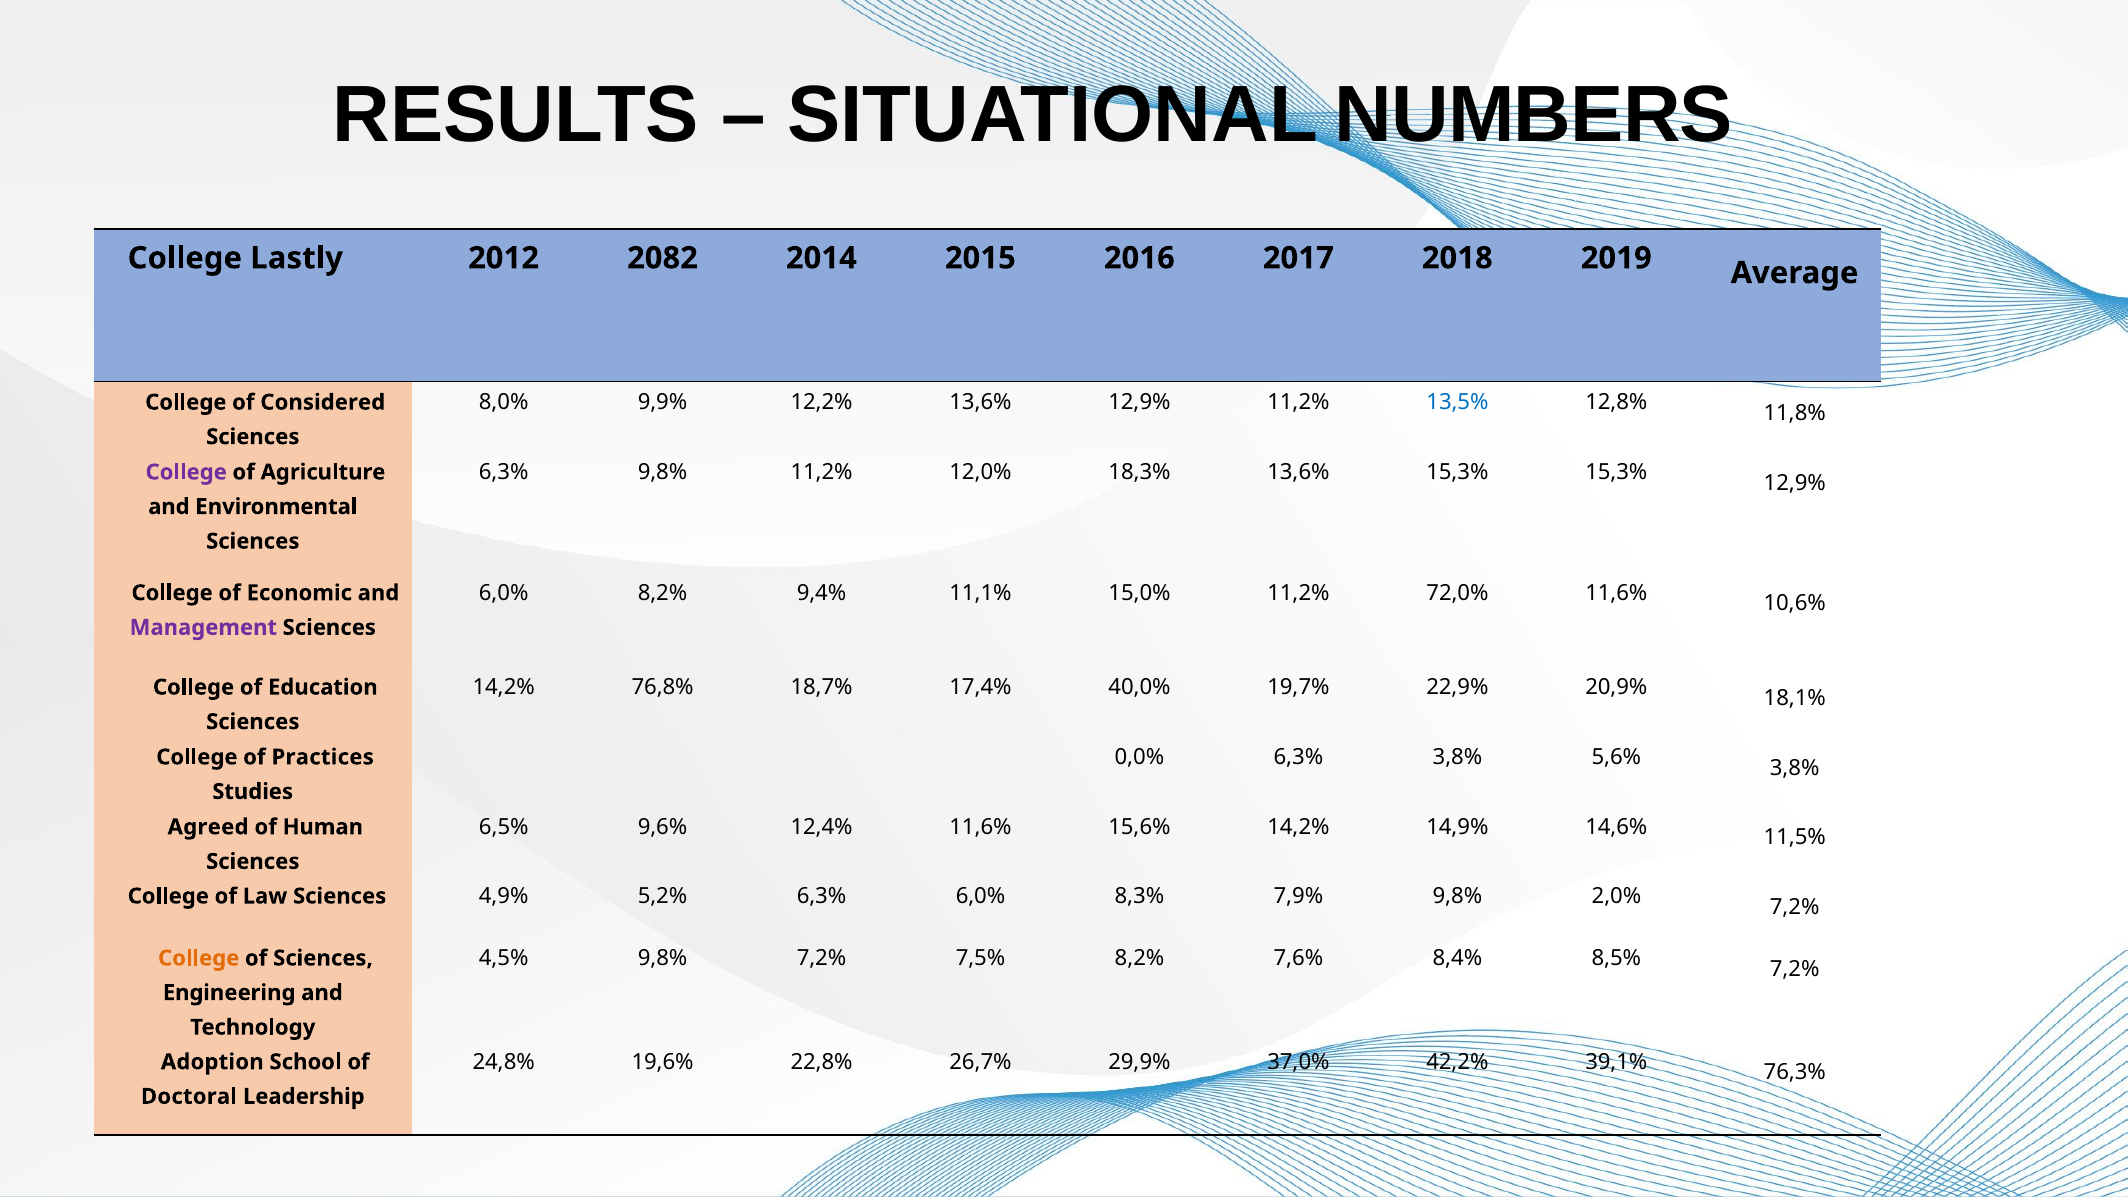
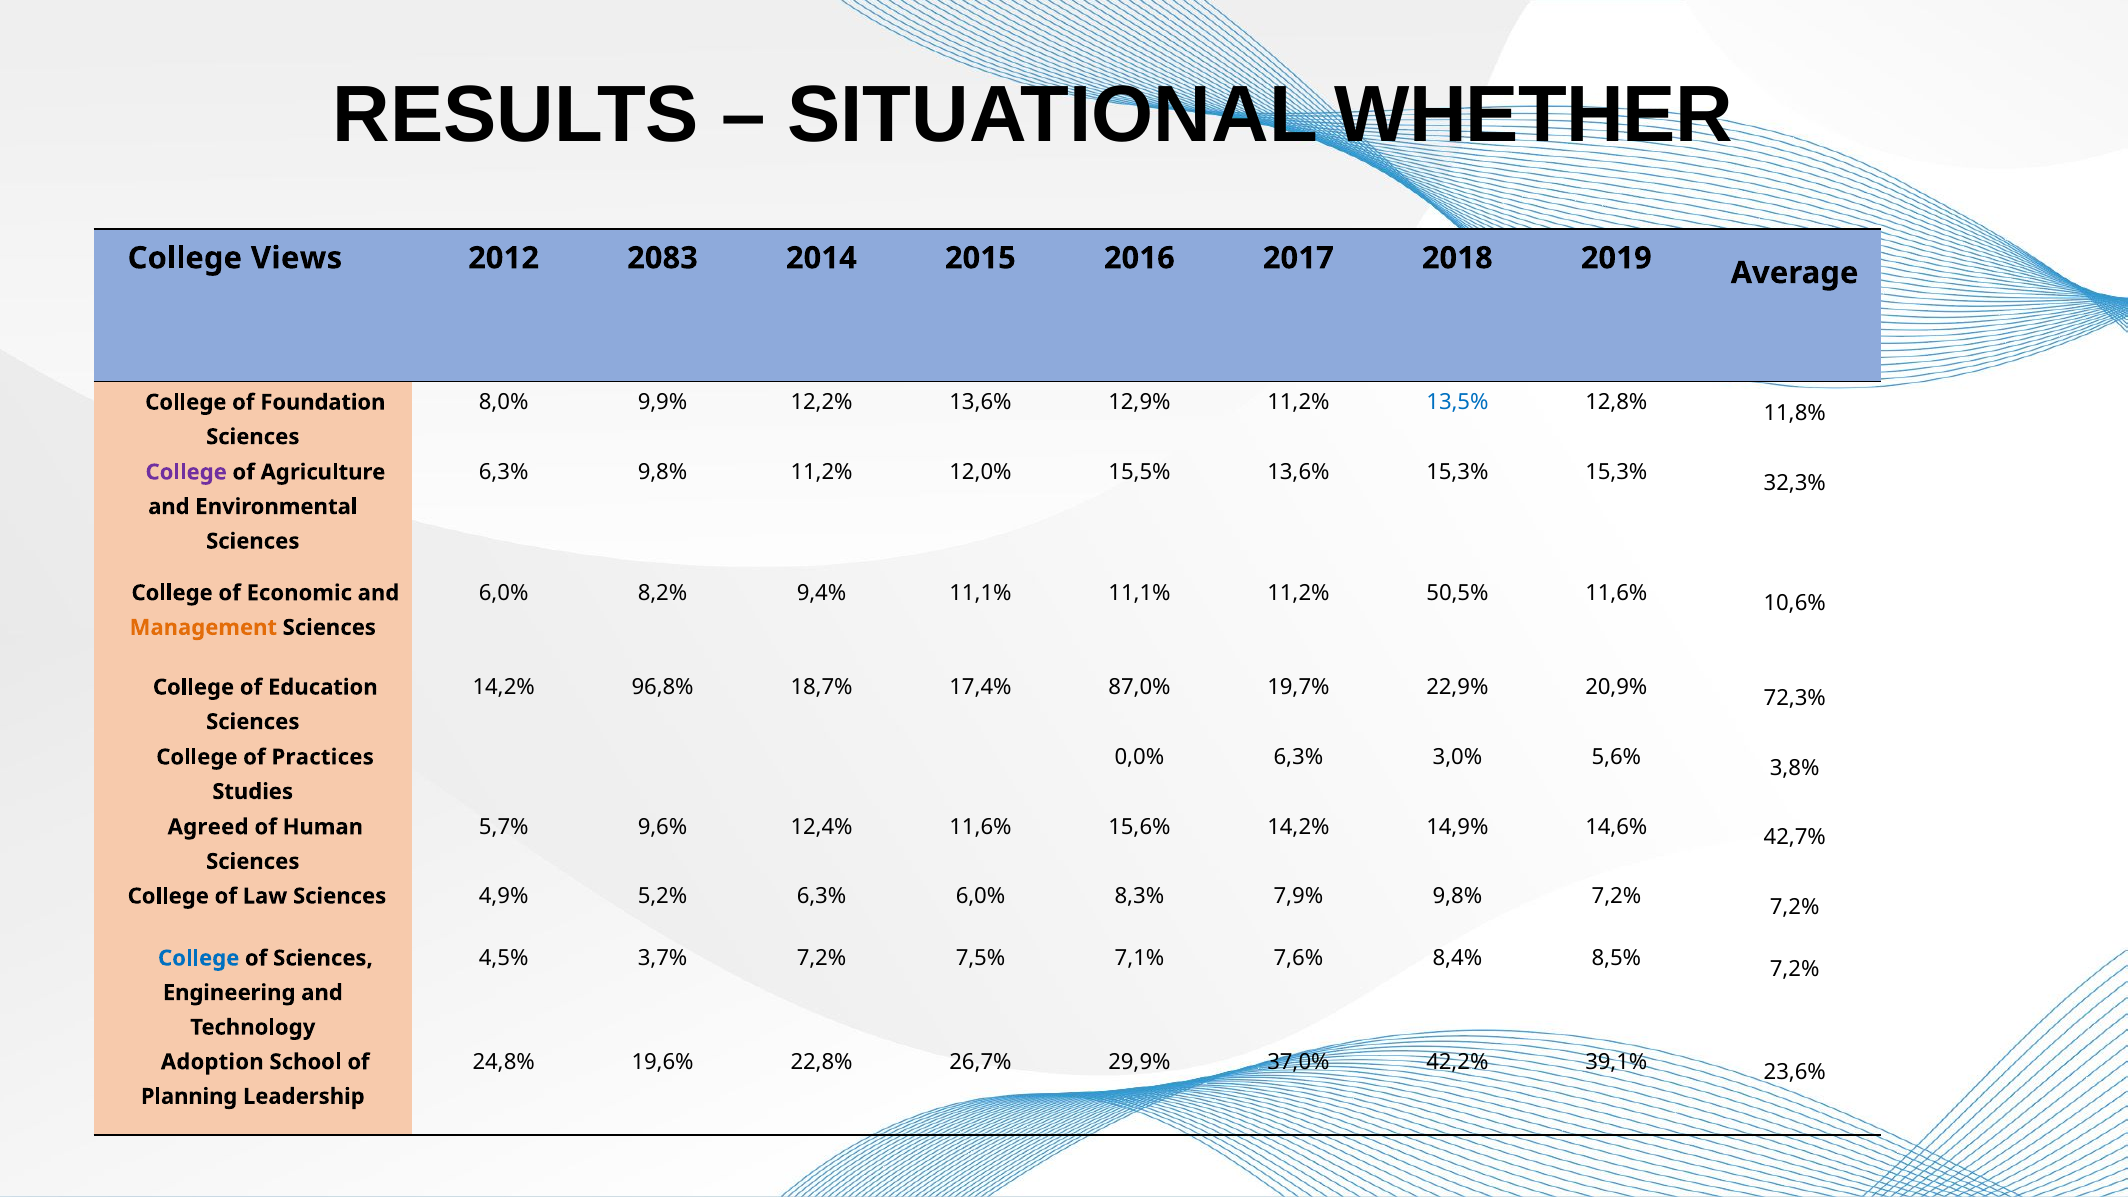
NUMBERS: NUMBERS -> WHETHER
Lastly: Lastly -> Views
2082: 2082 -> 2083
Considered: Considered -> Foundation
18,3%: 18,3% -> 15,5%
15,3% 12,9%: 12,9% -> 32,3%
11,1% 15,0%: 15,0% -> 11,1%
72,0%: 72,0% -> 50,5%
Management colour: purple -> orange
76,8%: 76,8% -> 96,8%
40,0%: 40,0% -> 87,0%
18,1%: 18,1% -> 72,3%
6,3% 3,8%: 3,8% -> 3,0%
6,5%: 6,5% -> 5,7%
11,5%: 11,5% -> 42,7%
9,8% 2,0%: 2,0% -> 7,2%
4,5% 9,8%: 9,8% -> 3,7%
7,5% 8,2%: 8,2% -> 7,1%
College at (199, 958) colour: orange -> blue
76,3%: 76,3% -> 23,6%
Doctoral: Doctoral -> Planning
